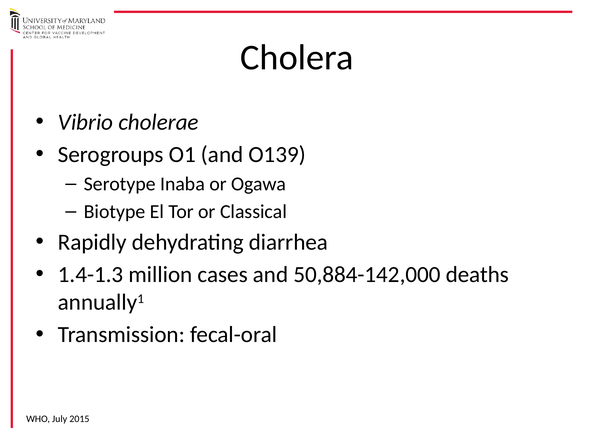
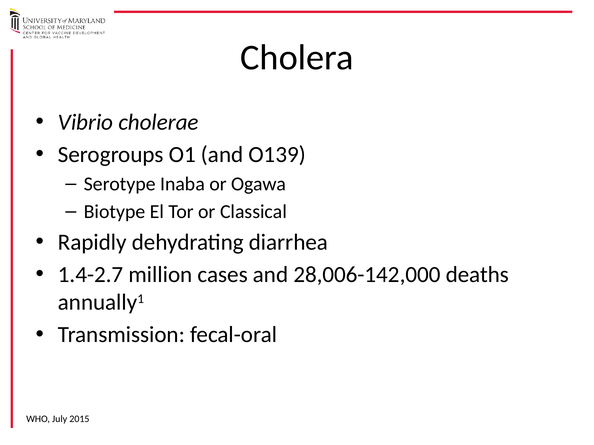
1.4-1.3: 1.4-1.3 -> 1.4-2.7
50,884-142,000: 50,884-142,000 -> 28,006-142,000
